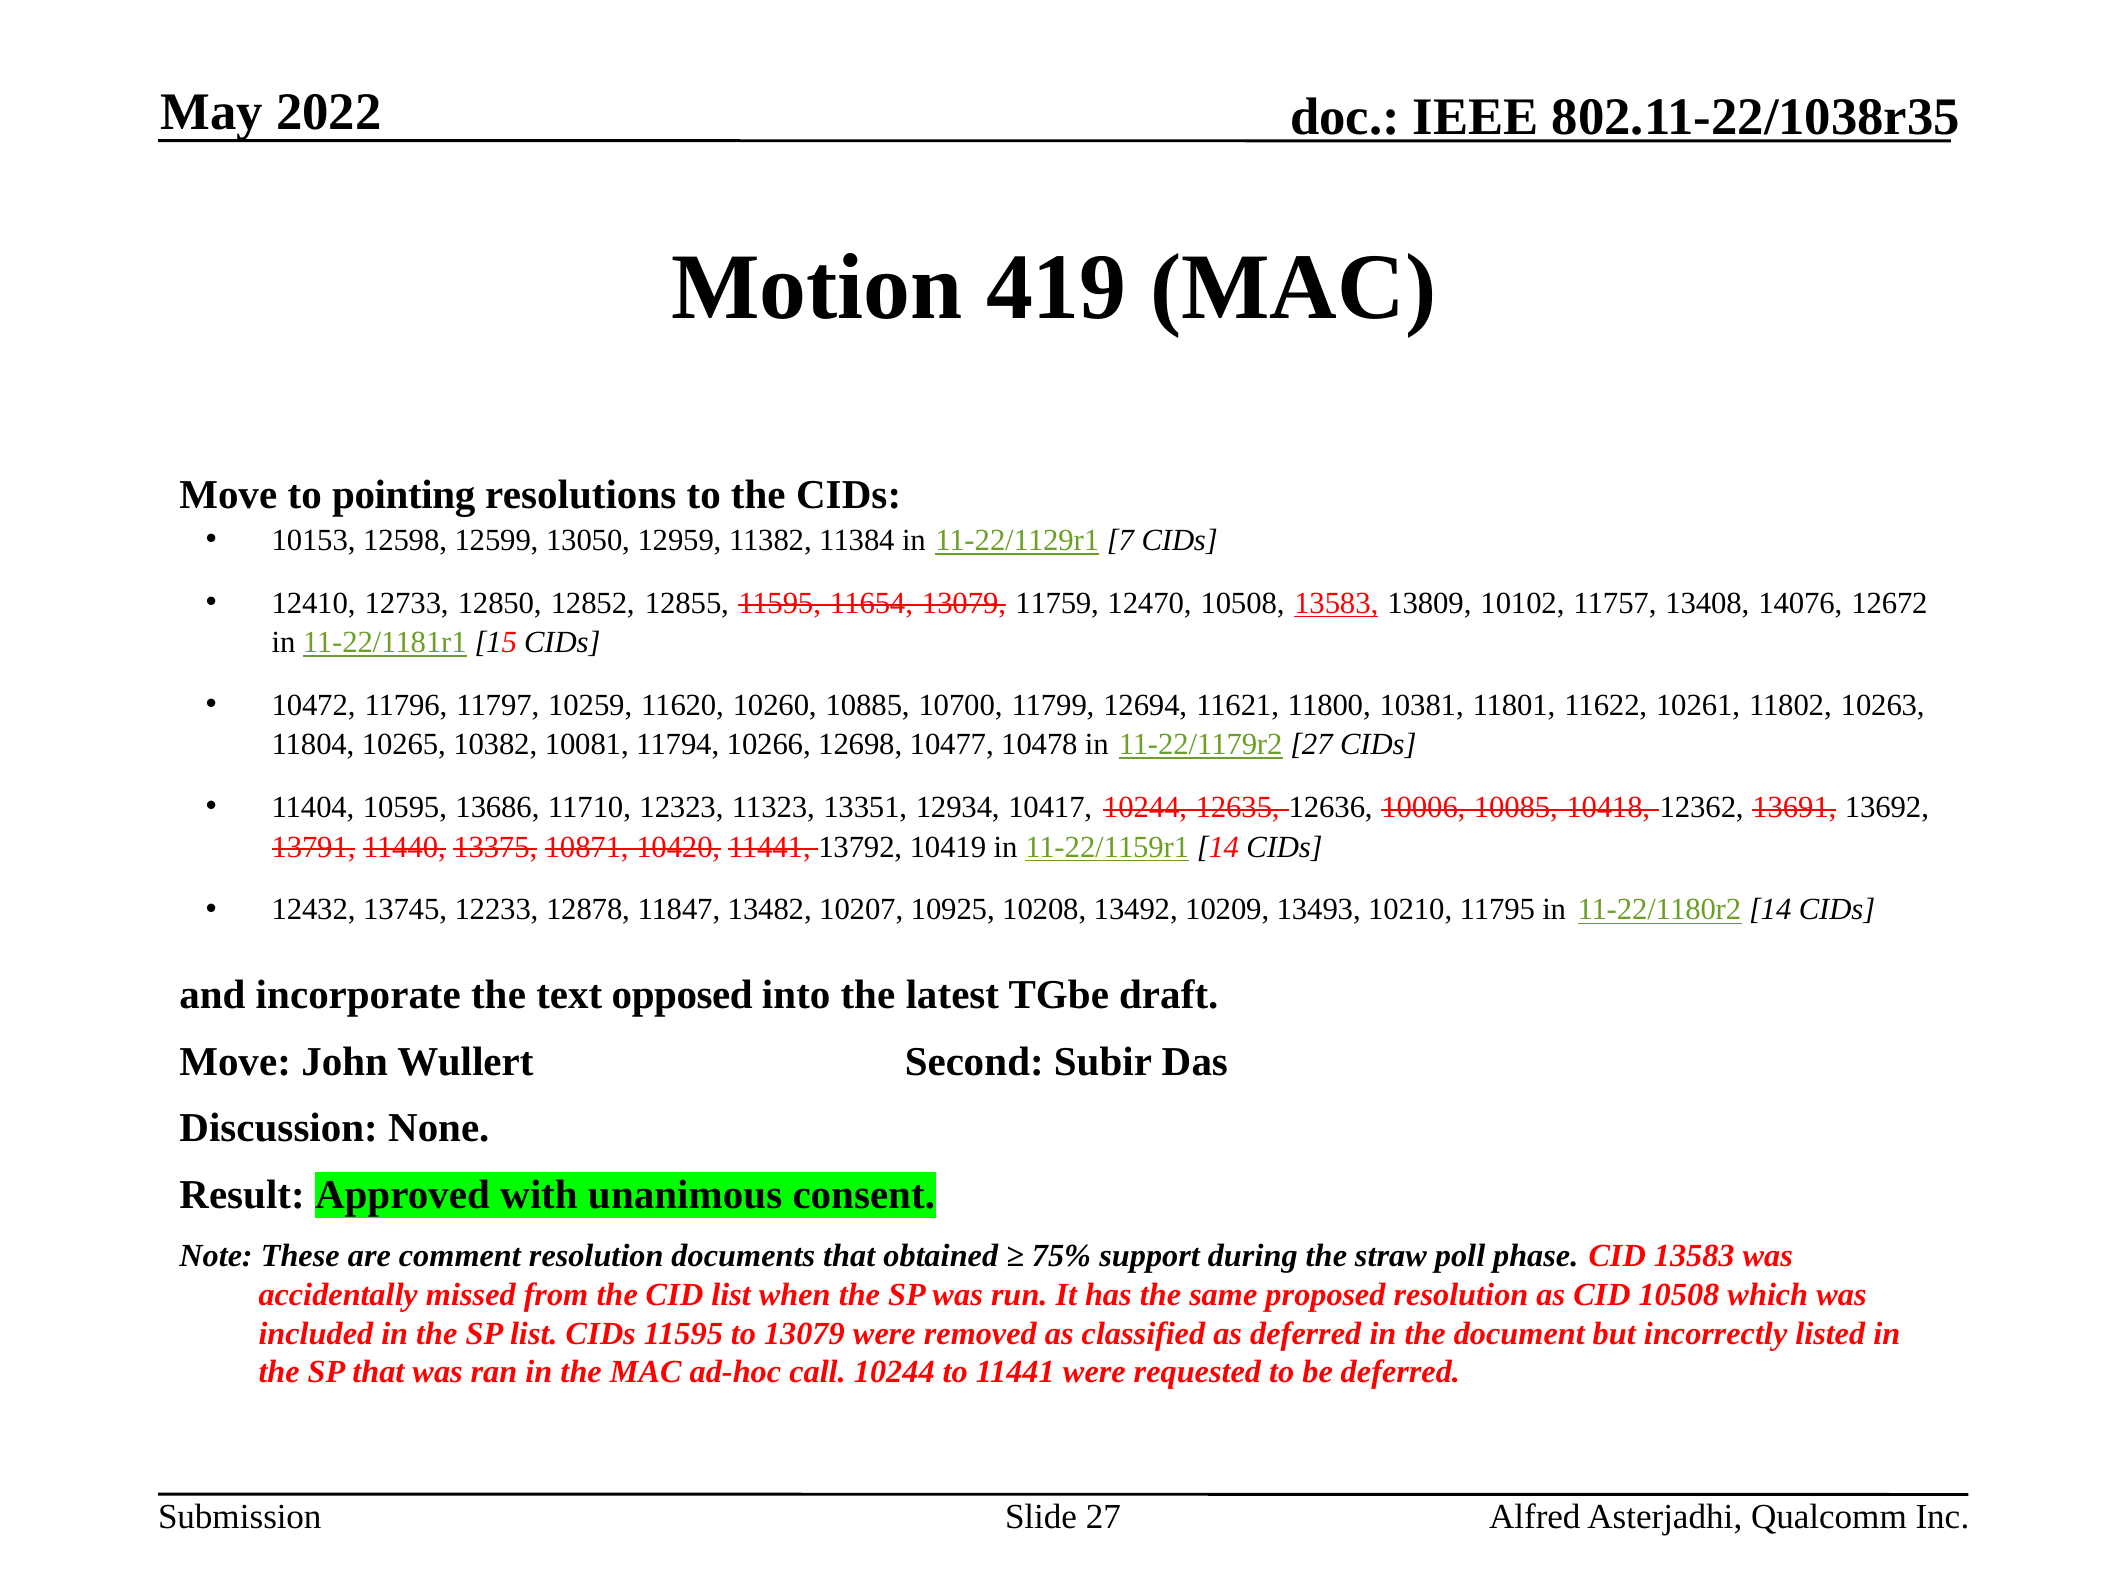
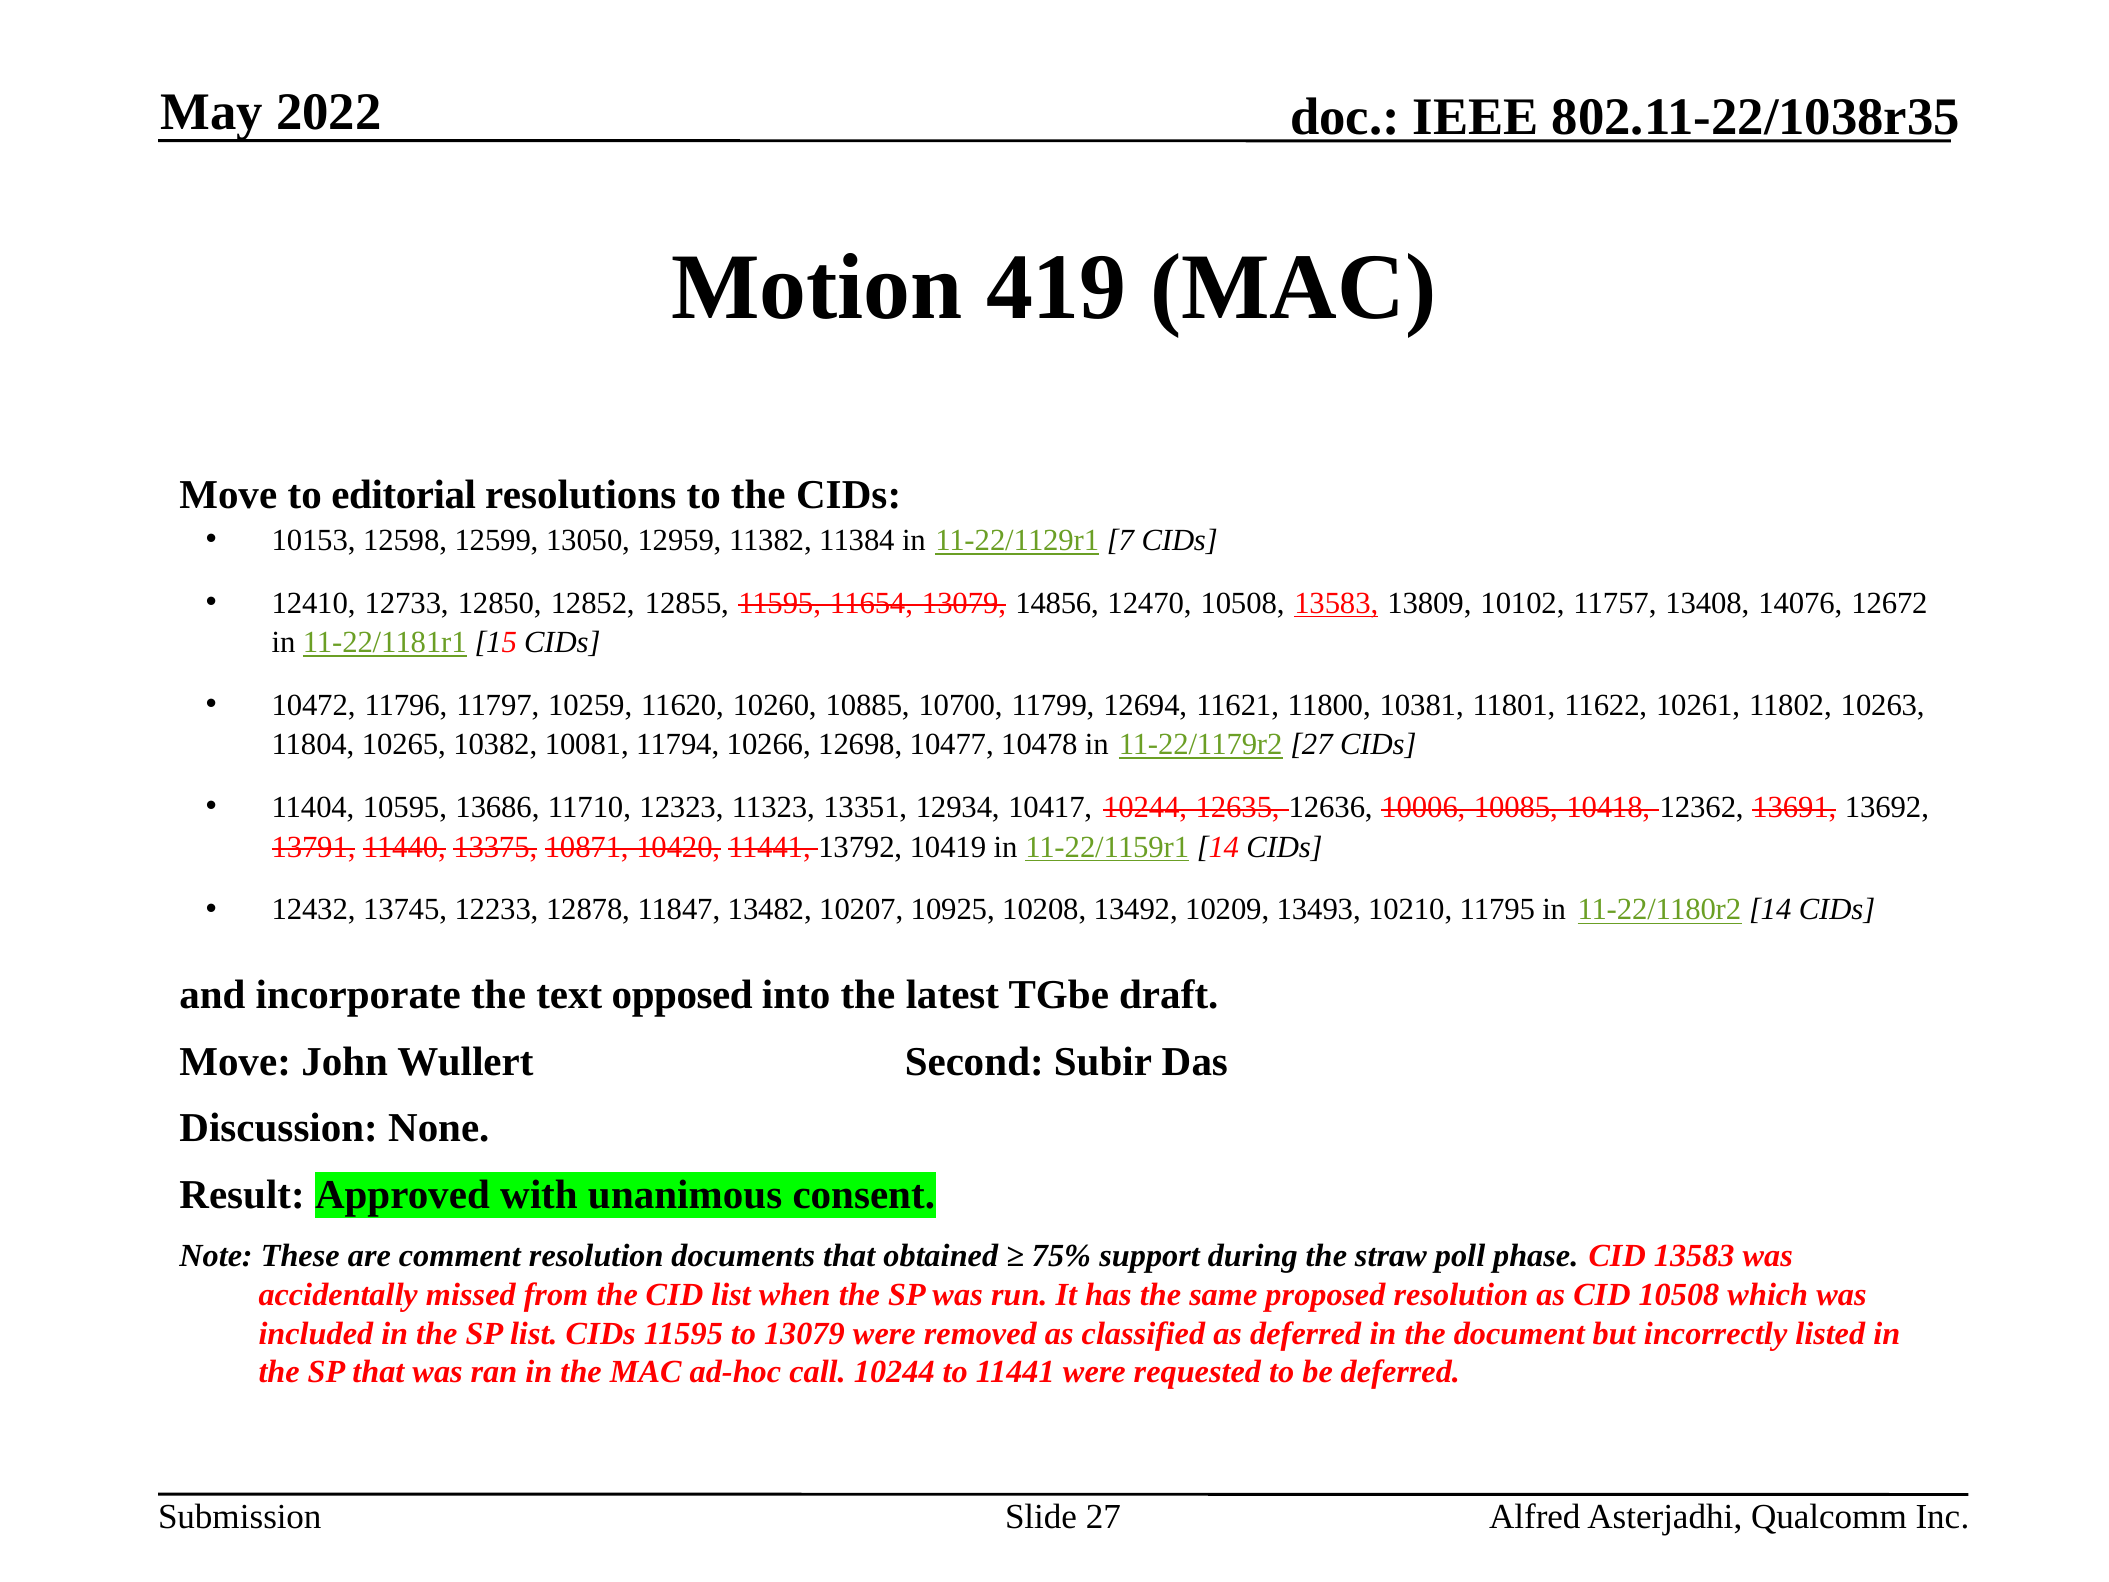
pointing: pointing -> editorial
11759: 11759 -> 14856
